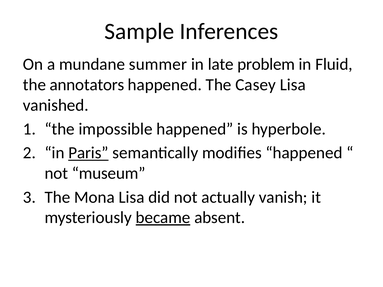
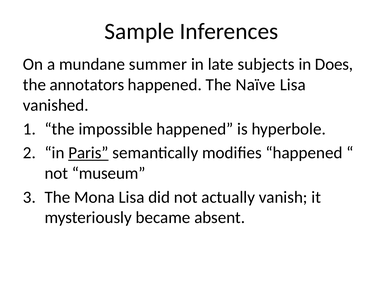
problem: problem -> subjects
Fluid: Fluid -> Does
Casey: Casey -> Naïve
became underline: present -> none
